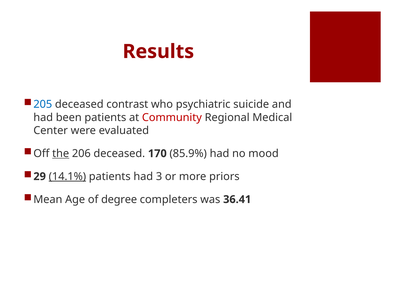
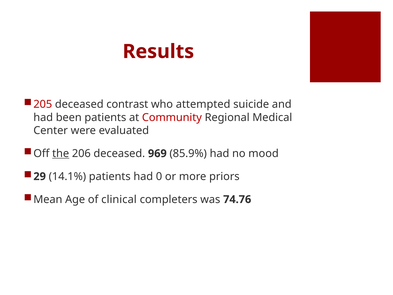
205 colour: blue -> red
psychiatric: psychiatric -> attempted
170: 170 -> 969
14.1% underline: present -> none
3: 3 -> 0
degree: degree -> clinical
36.41: 36.41 -> 74.76
